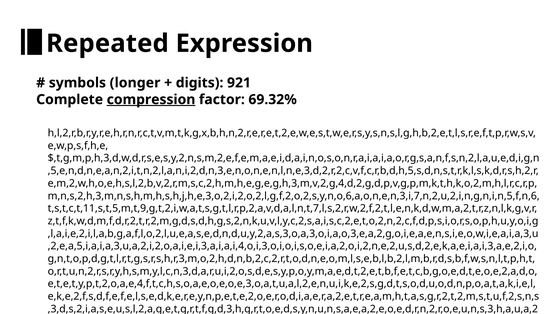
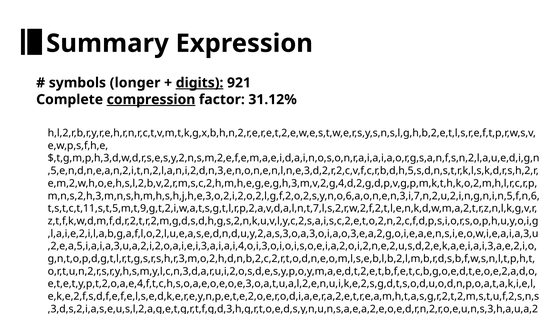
Repeated: Repeated -> Summary
digits underline: none -> present
69.32%: 69.32% -> 31.12%
